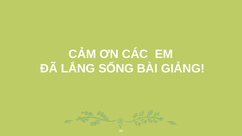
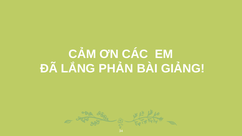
SỐNG: SỐNG -> PHẢN
